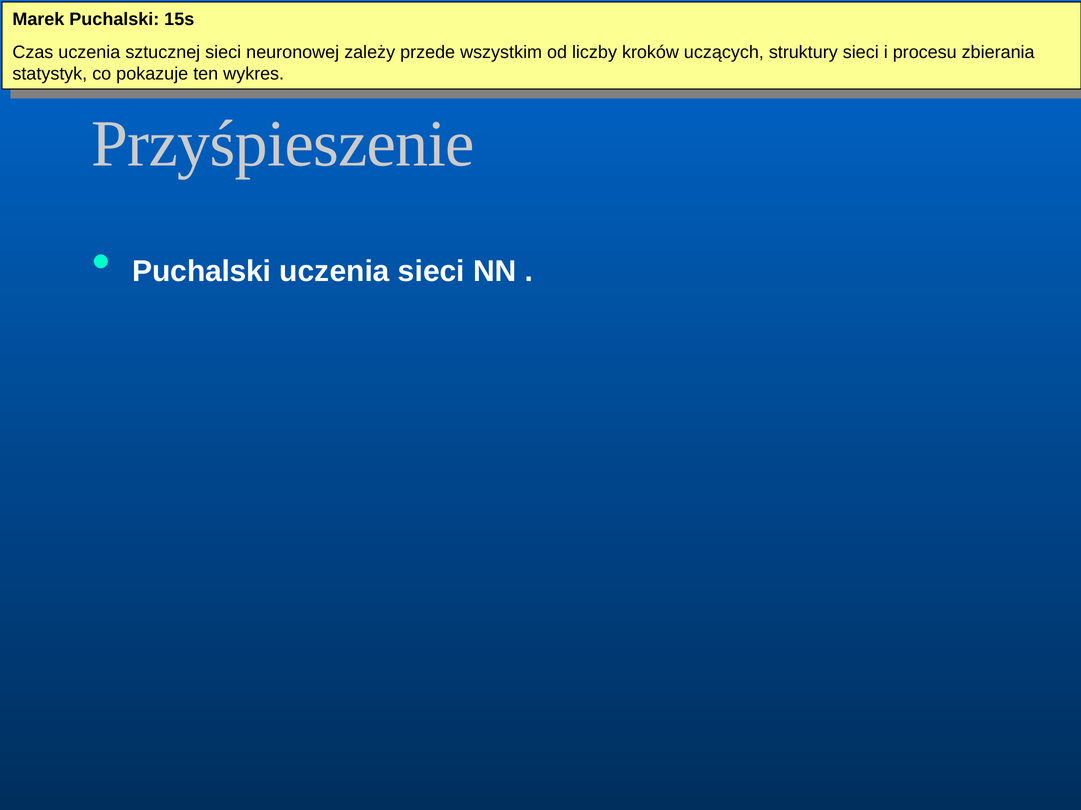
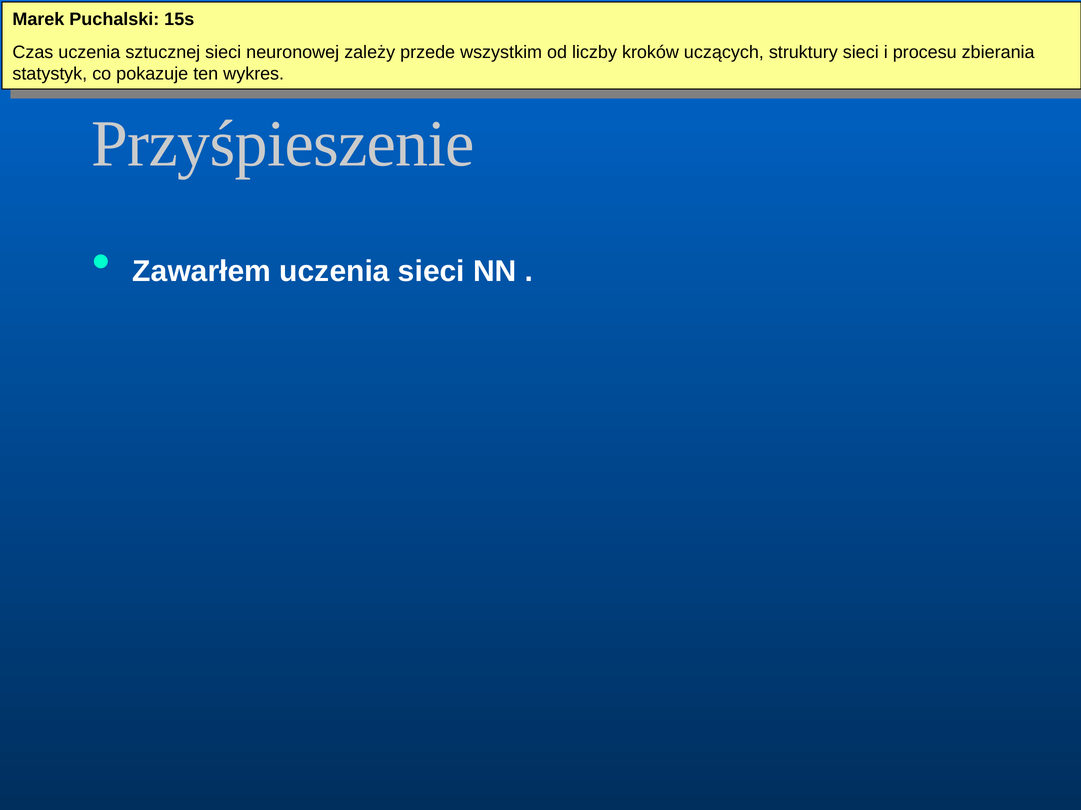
Puchalski at (202, 272): Puchalski -> Zawarłem
